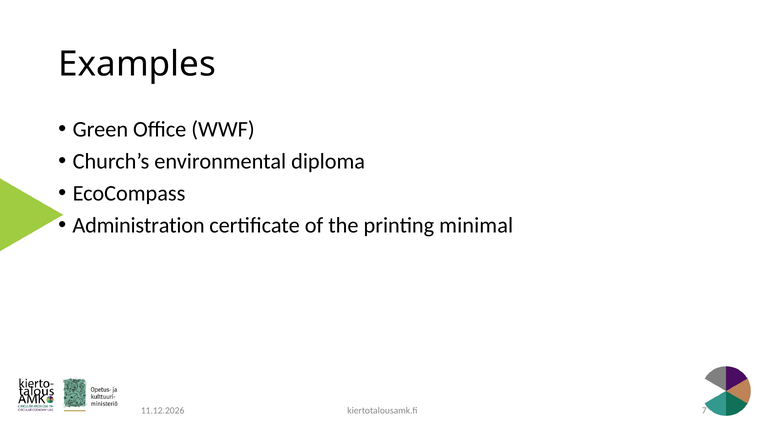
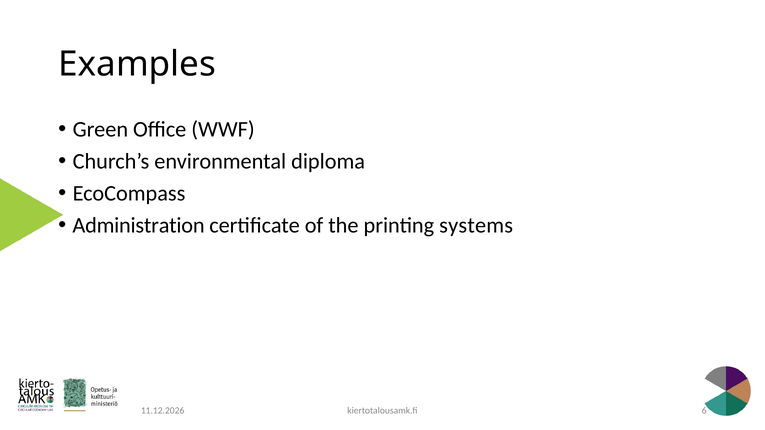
minimal: minimal -> systems
7: 7 -> 6
